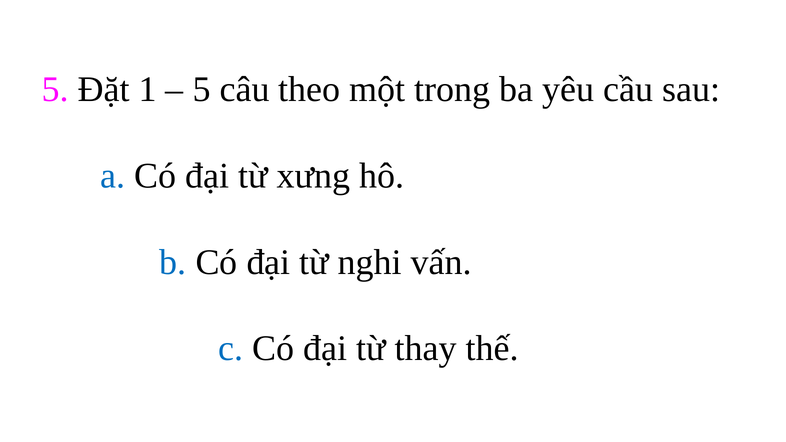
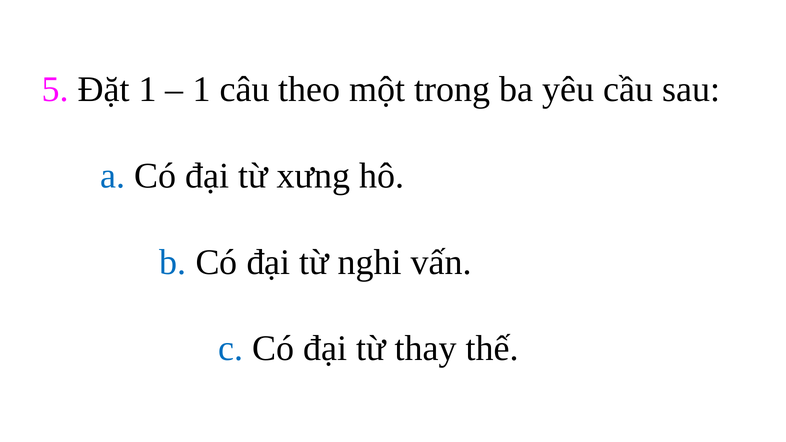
5 at (202, 89): 5 -> 1
